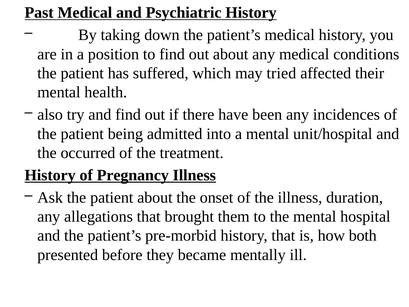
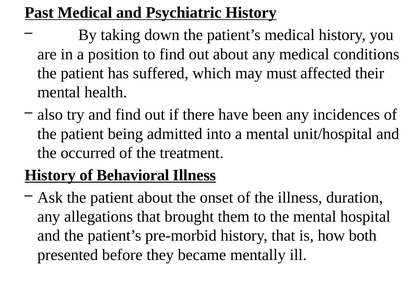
tried: tried -> must
Pregnancy: Pregnancy -> Behavioral
